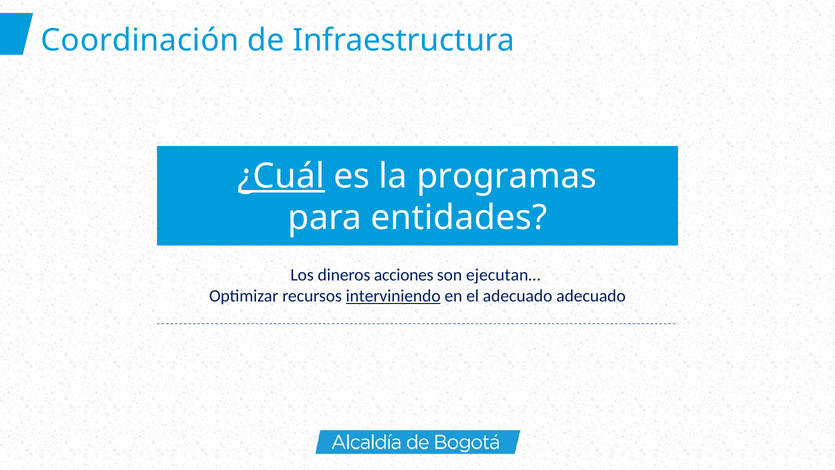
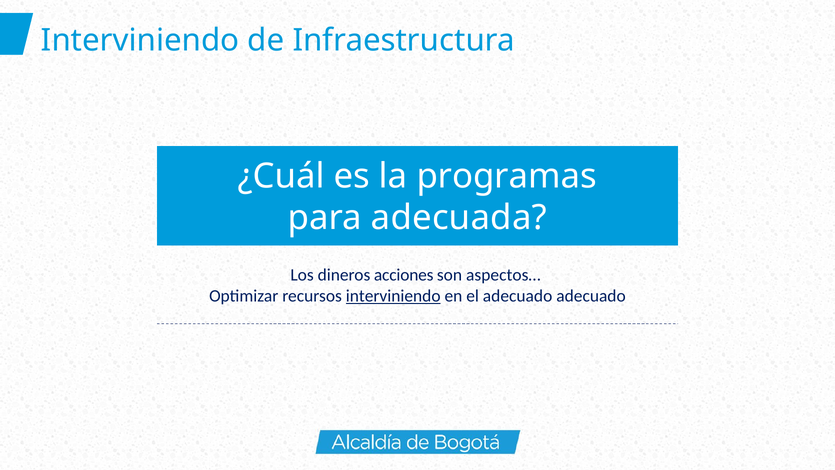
Coordinación at (140, 40): Coordinación -> Interviniendo
¿Cuál underline: present -> none
entidades: entidades -> adecuada
ejecutan…: ejecutan… -> aspectos…
